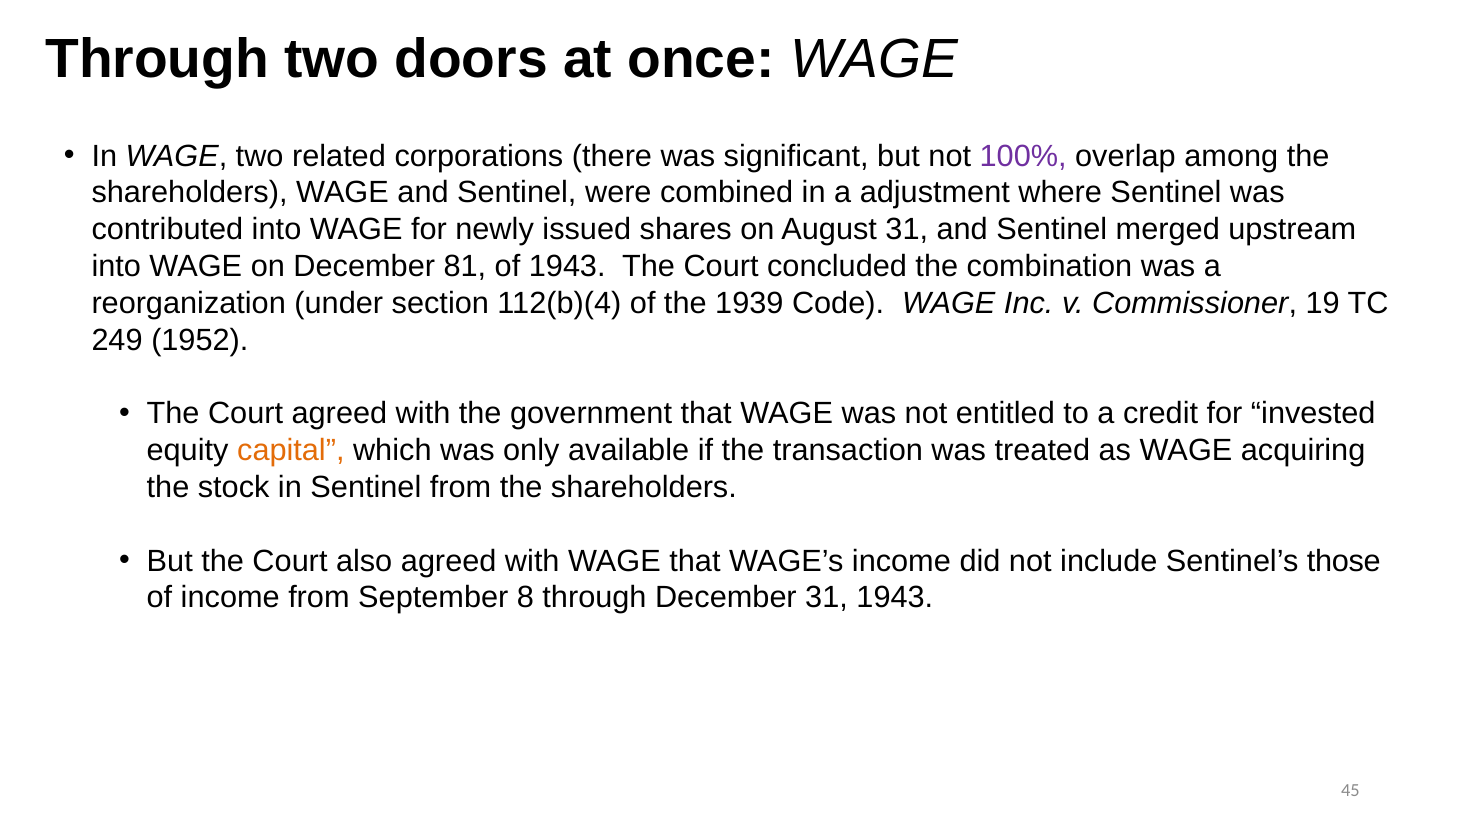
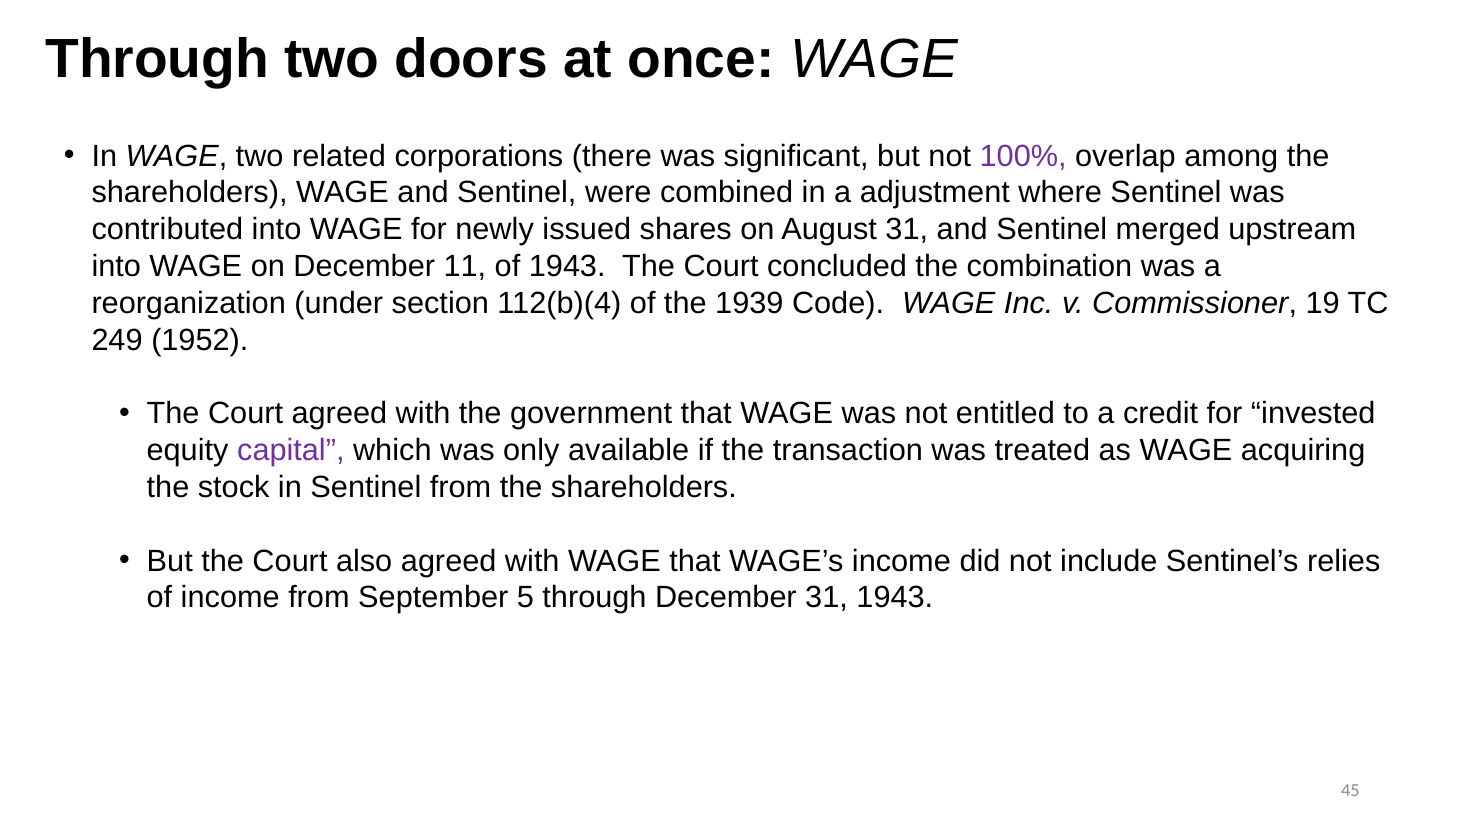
81: 81 -> 11
capital colour: orange -> purple
those: those -> relies
8: 8 -> 5
